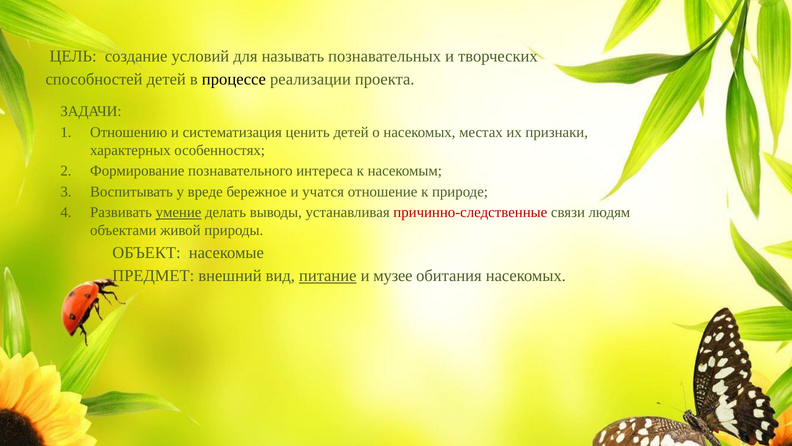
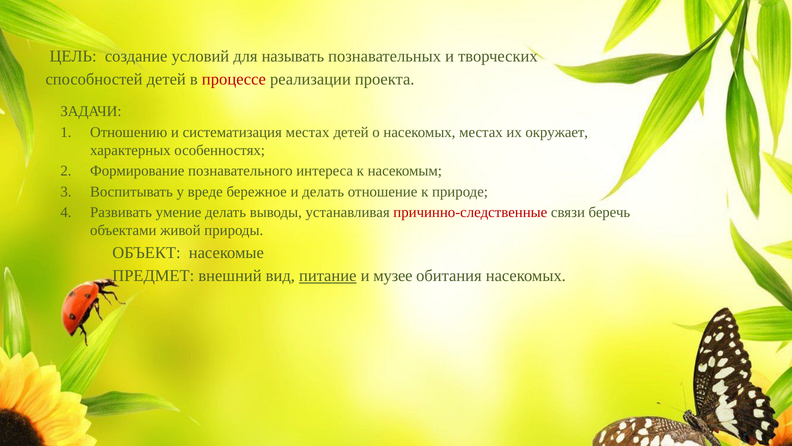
процессе colour: black -> red
систематизация ценить: ценить -> местах
признаки: признаки -> окружает
и учатся: учатся -> делать
умение underline: present -> none
людям: людям -> беречь
